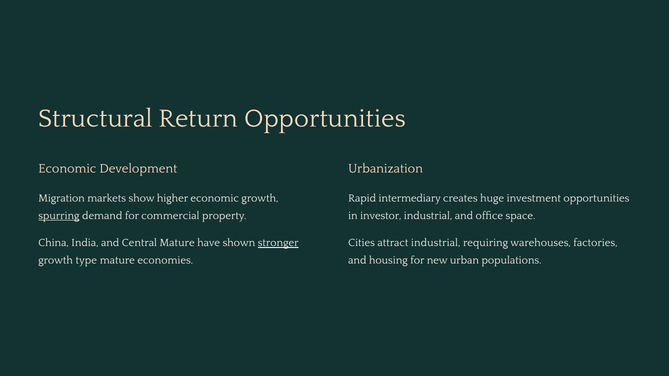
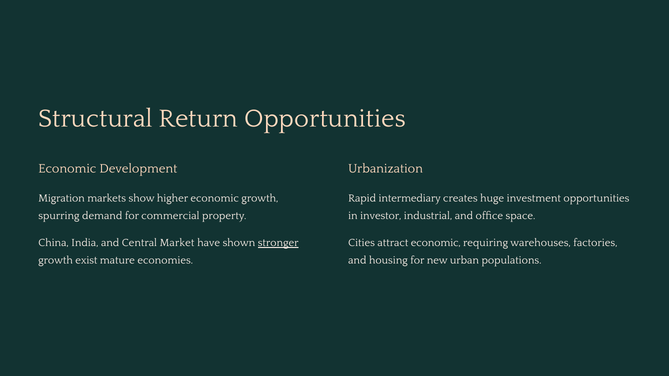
spurring underline: present -> none
Central Mature: Mature -> Market
attract industrial: industrial -> economic
type: type -> exist
